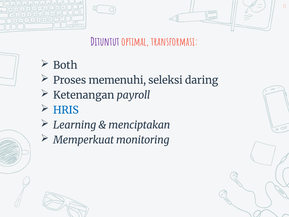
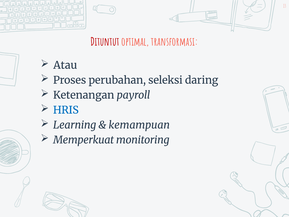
Dituntut colour: purple -> red
Both: Both -> Atau
memenuhi: memenuhi -> perubahan
menciptakan: menciptakan -> kemampuan
